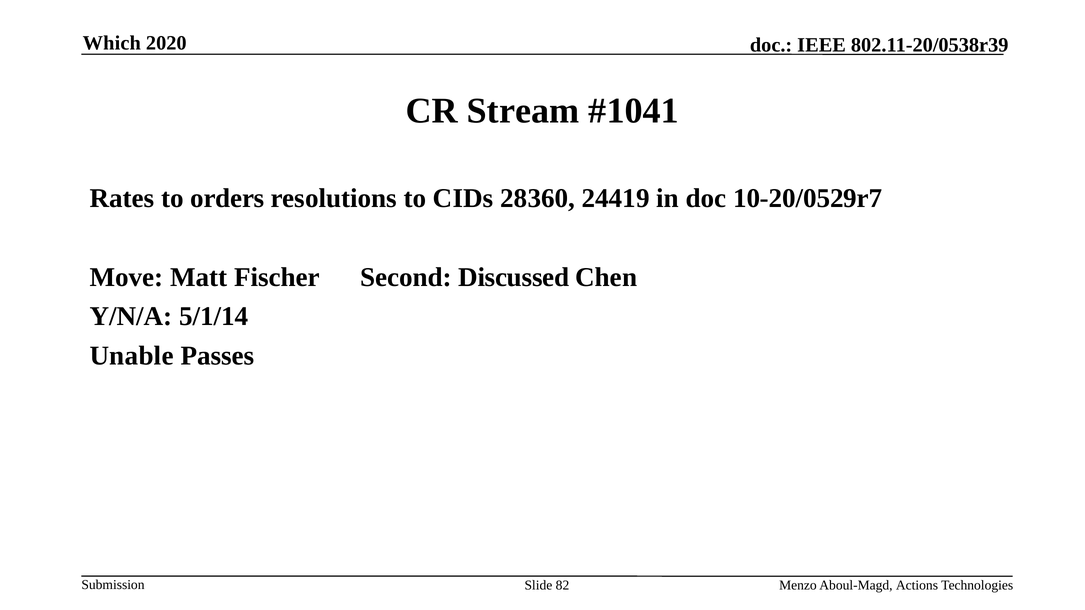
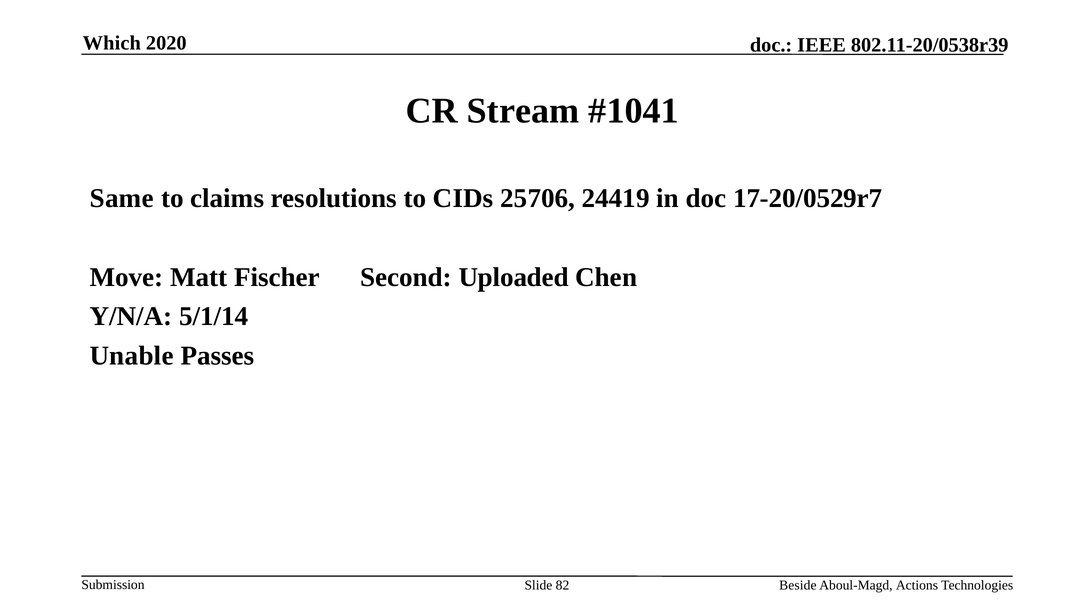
Rates: Rates -> Same
orders: orders -> claims
28360: 28360 -> 25706
10-20/0529r7: 10-20/0529r7 -> 17-20/0529r7
Discussed: Discussed -> Uploaded
Menzo: Menzo -> Beside
